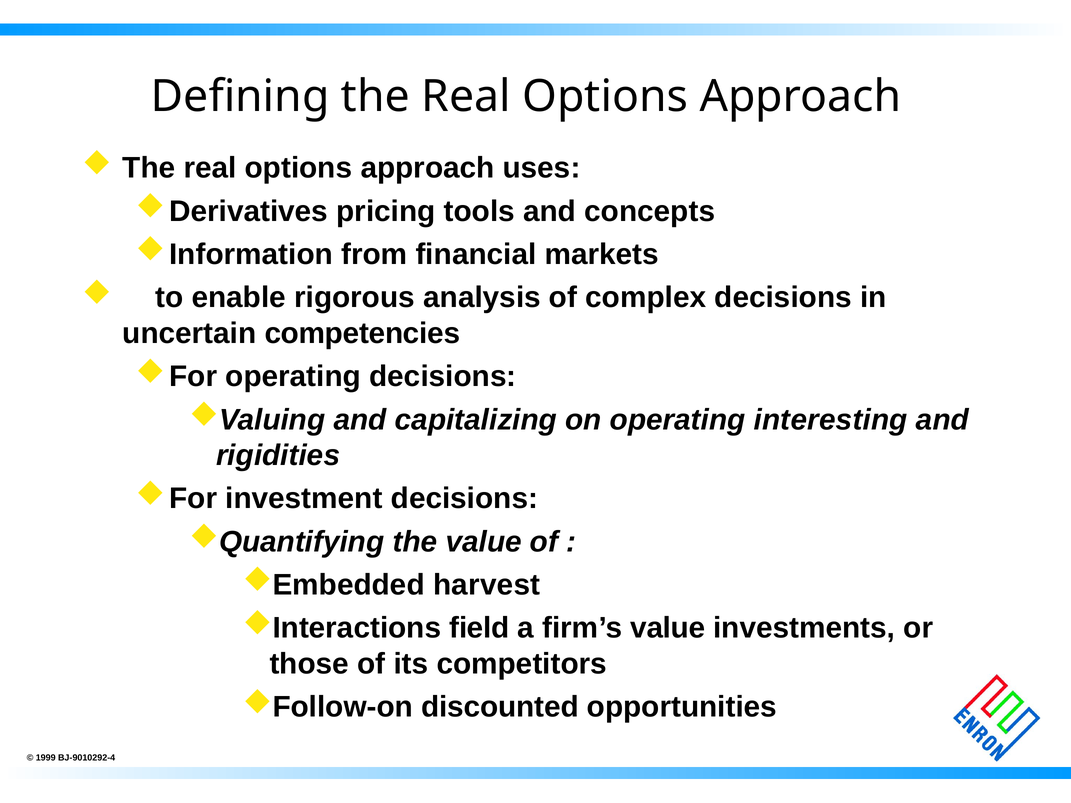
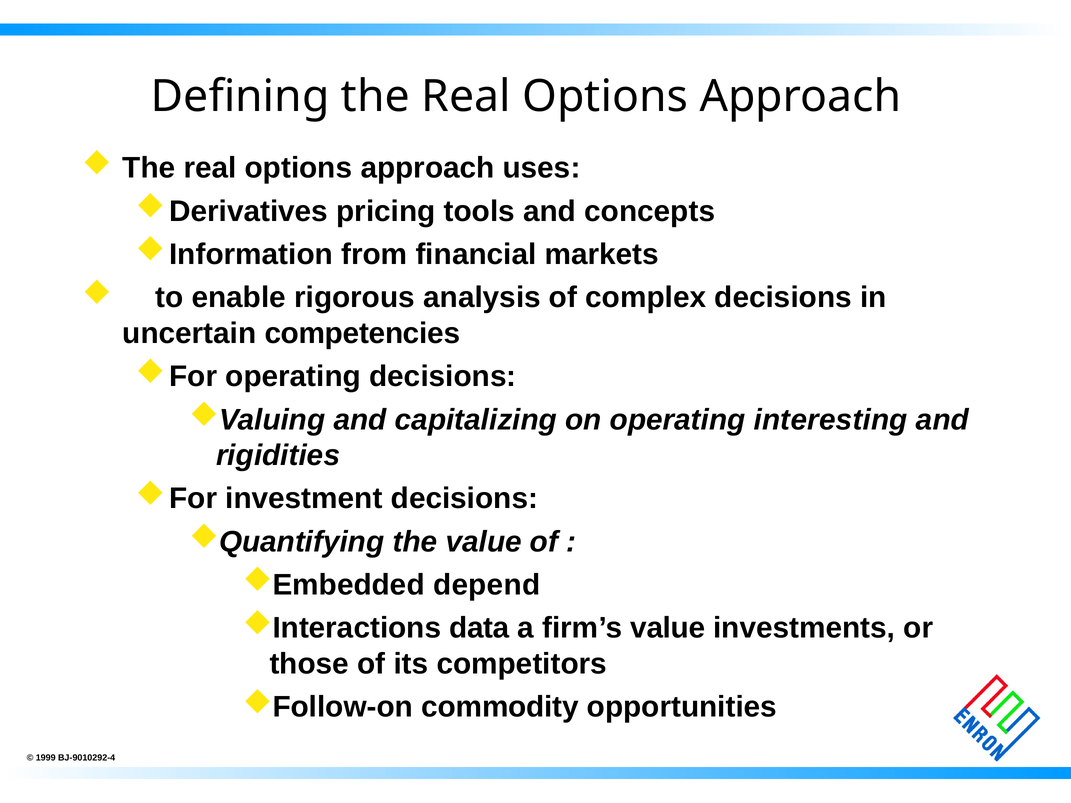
harvest: harvest -> depend
field: field -> data
discounted: discounted -> commodity
